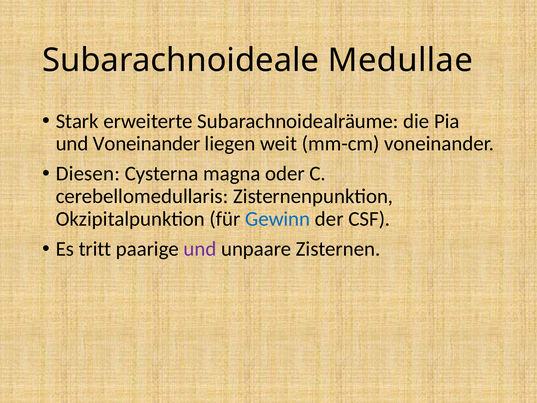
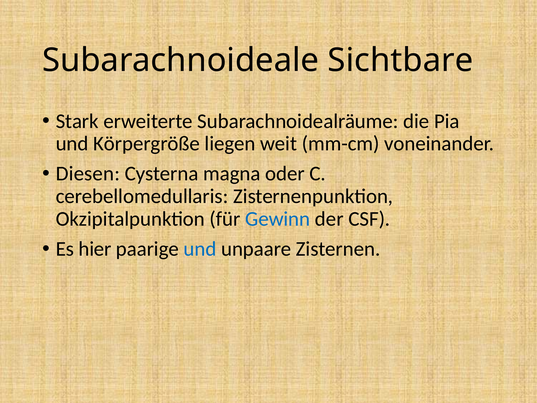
Medullae: Medullae -> Sichtbare
und Voneinander: Voneinander -> Körpergröße
tritt: tritt -> hier
und at (200, 249) colour: purple -> blue
